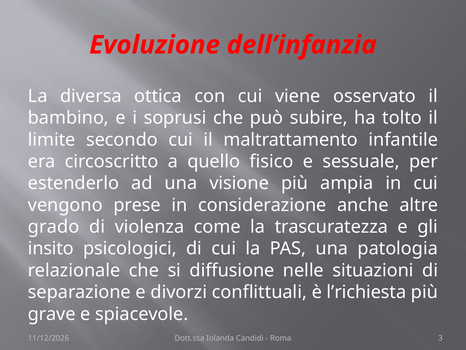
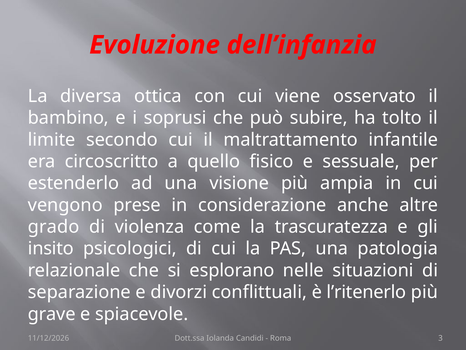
diffusione: diffusione -> esplorano
l’richiesta: l’richiesta -> l’ritenerlo
